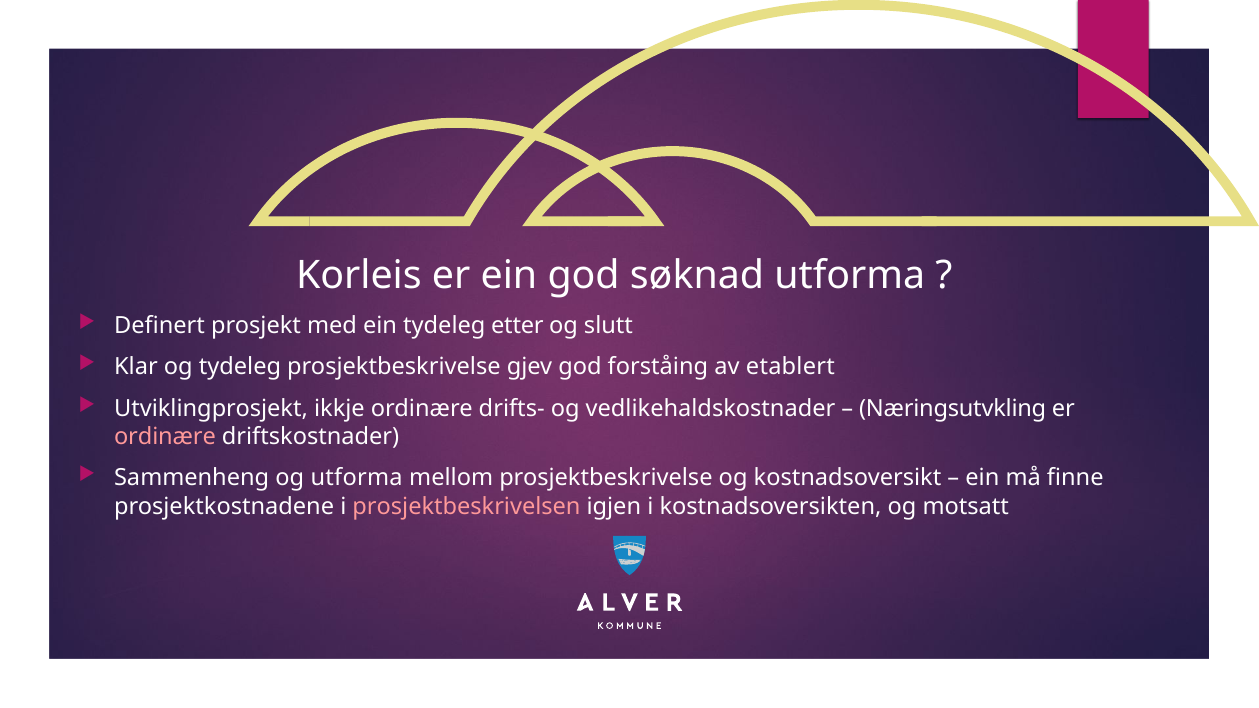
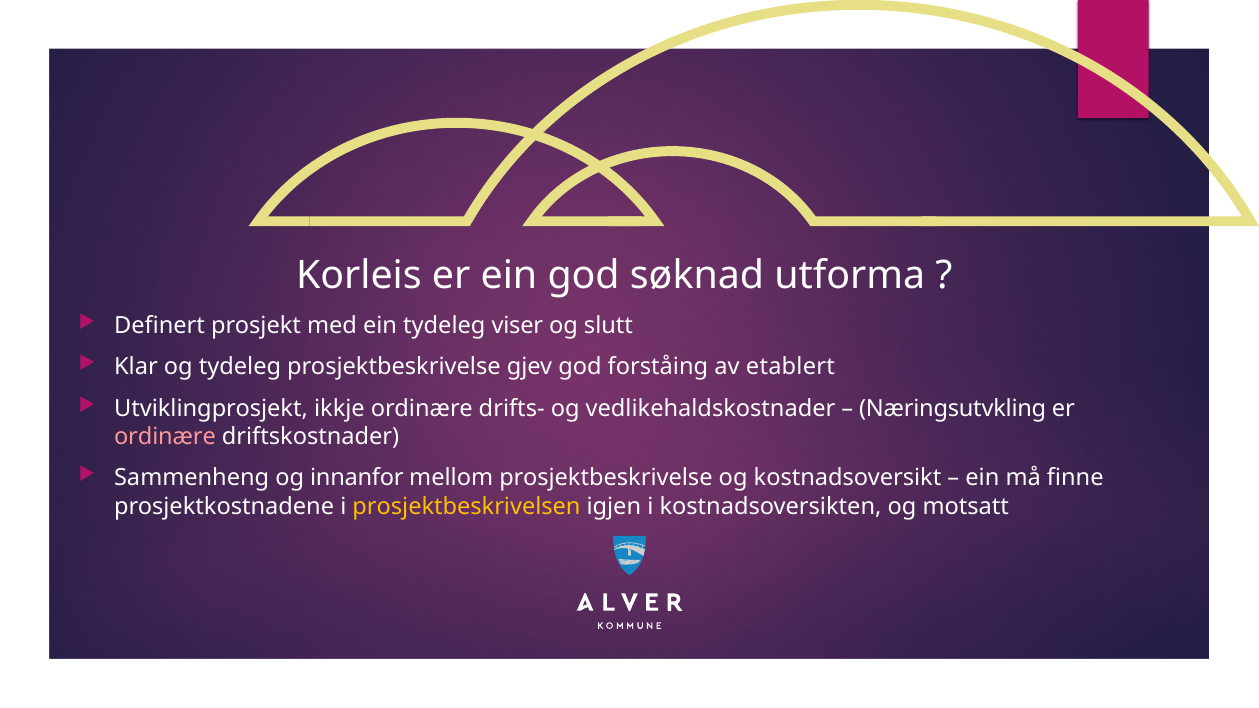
etter: etter -> viser
og utforma: utforma -> innanfor
prosjektbeskrivelsen colour: pink -> yellow
